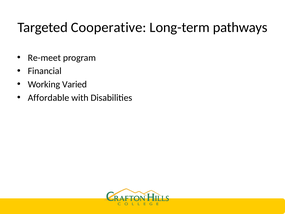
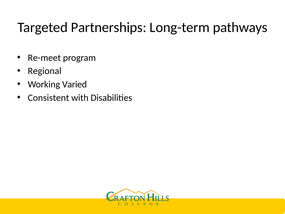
Cooperative: Cooperative -> Partnerships
Financial: Financial -> Regional
Affordable: Affordable -> Consistent
